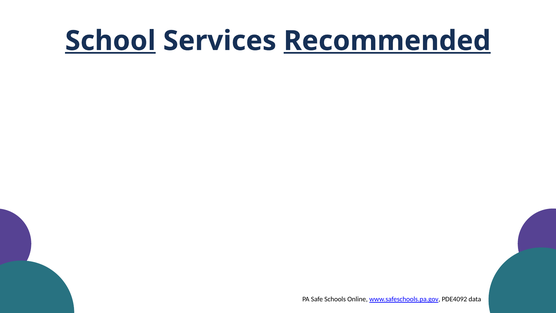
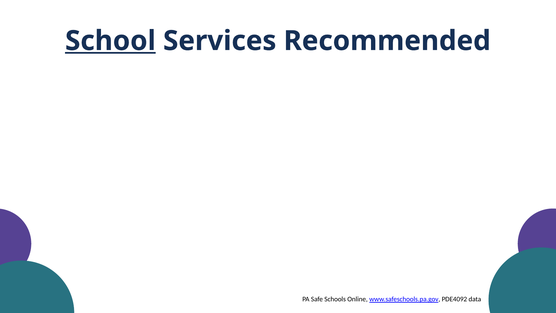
Recommended underline: present -> none
